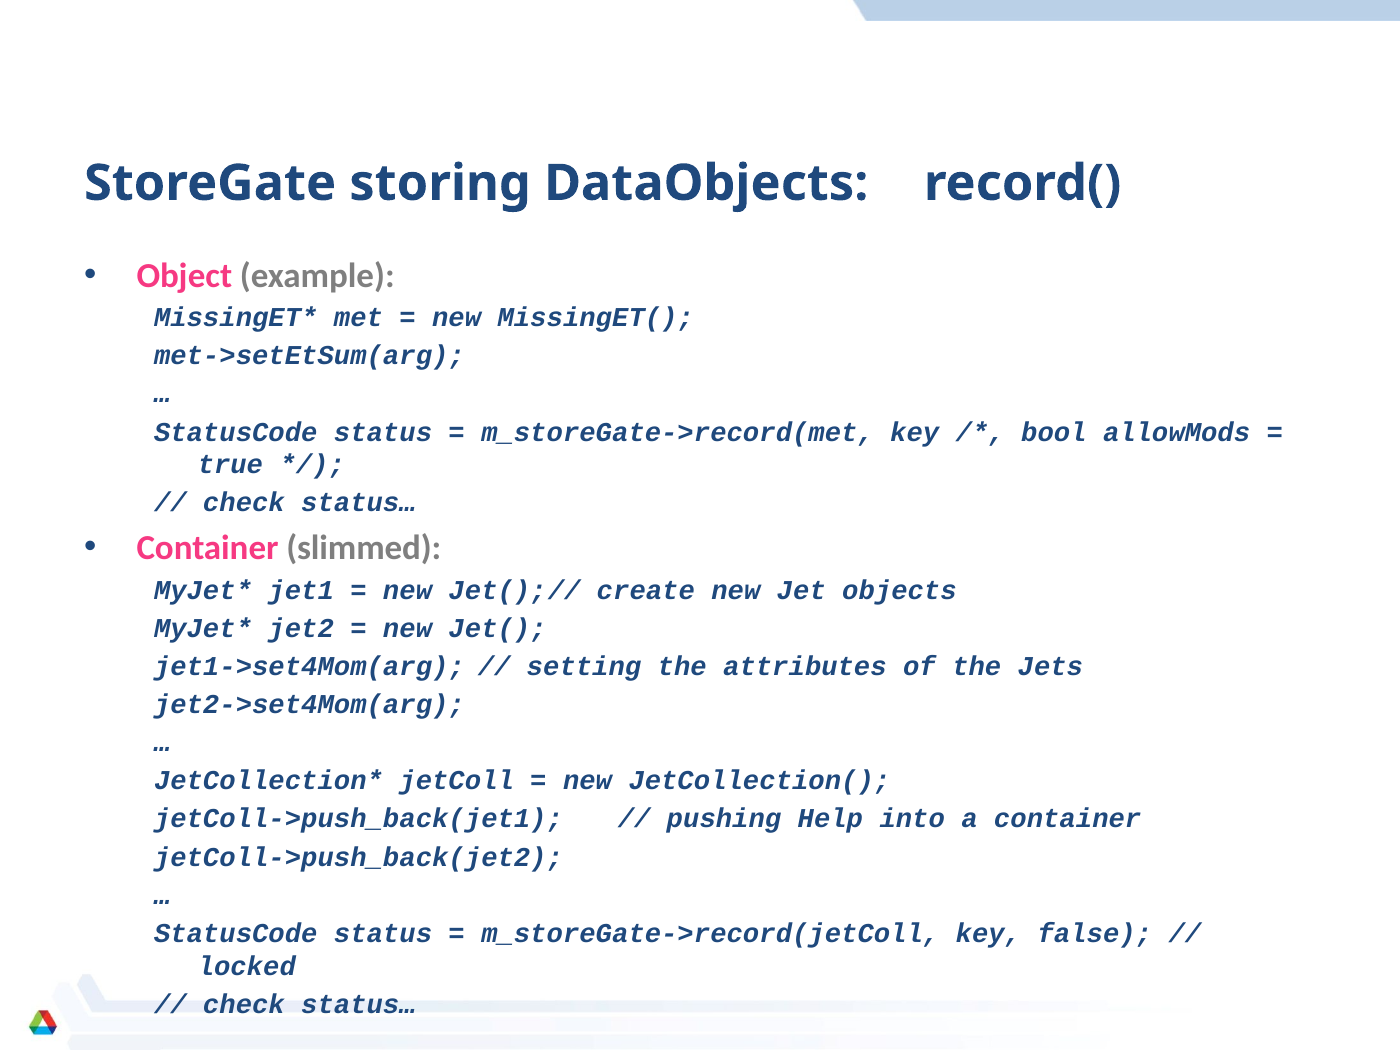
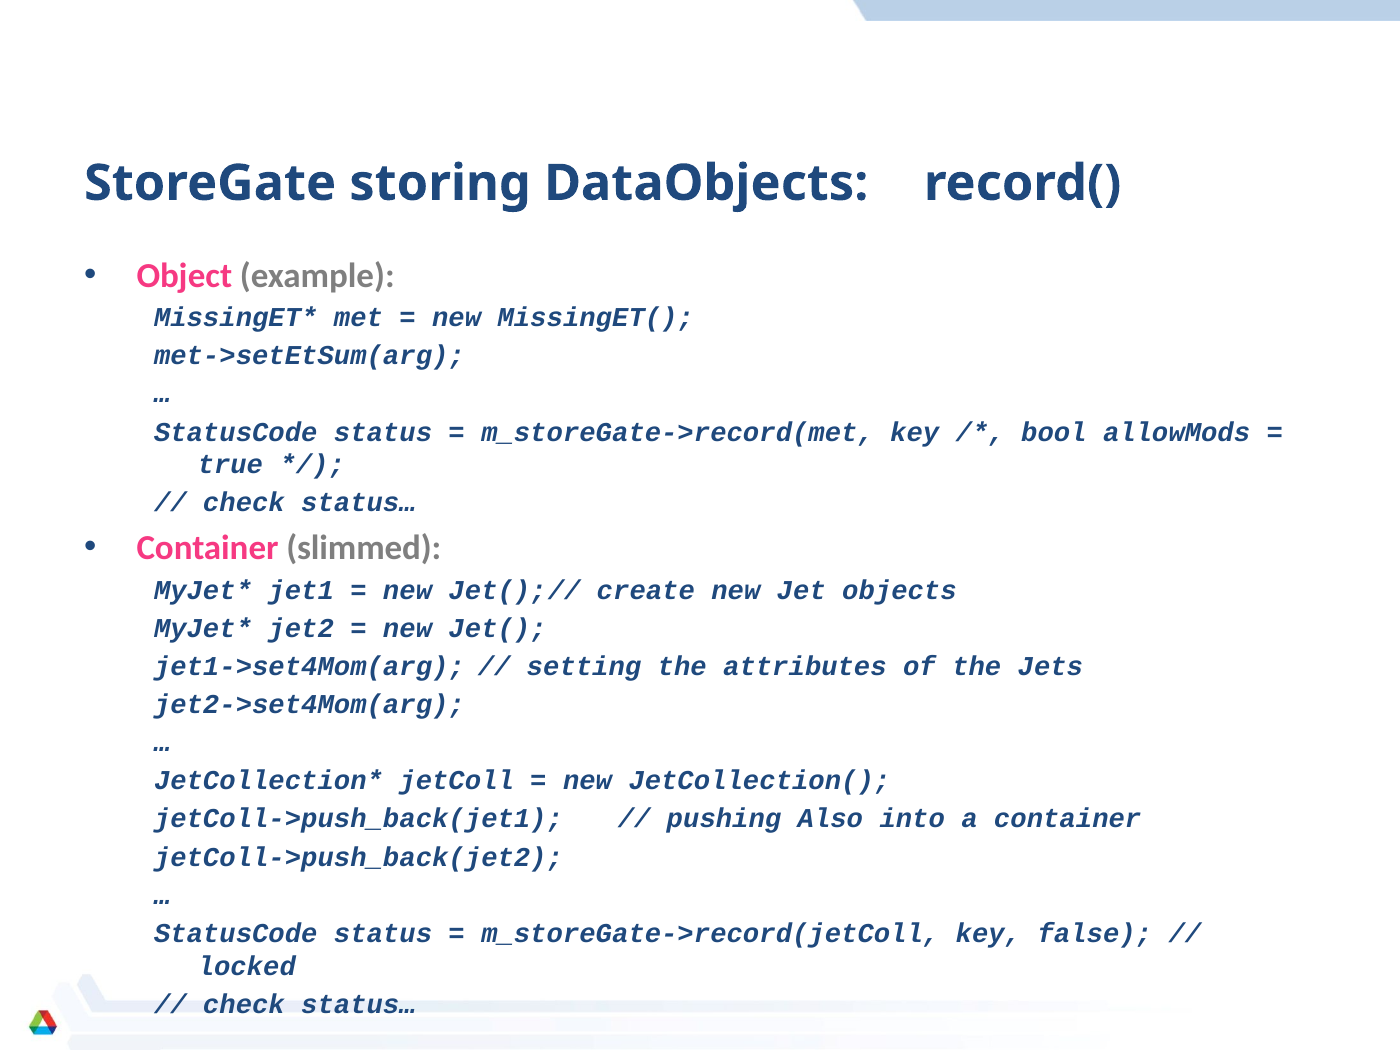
Help: Help -> Also
